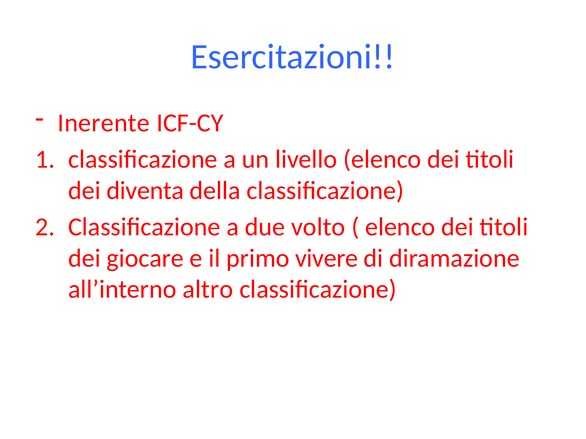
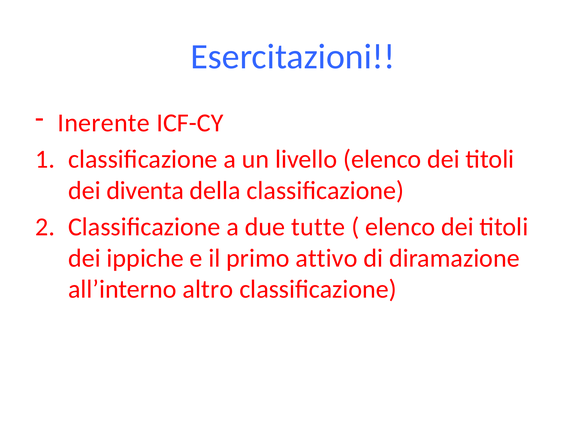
volto: volto -> tutte
giocare: giocare -> ippiche
vivere: vivere -> attivo
